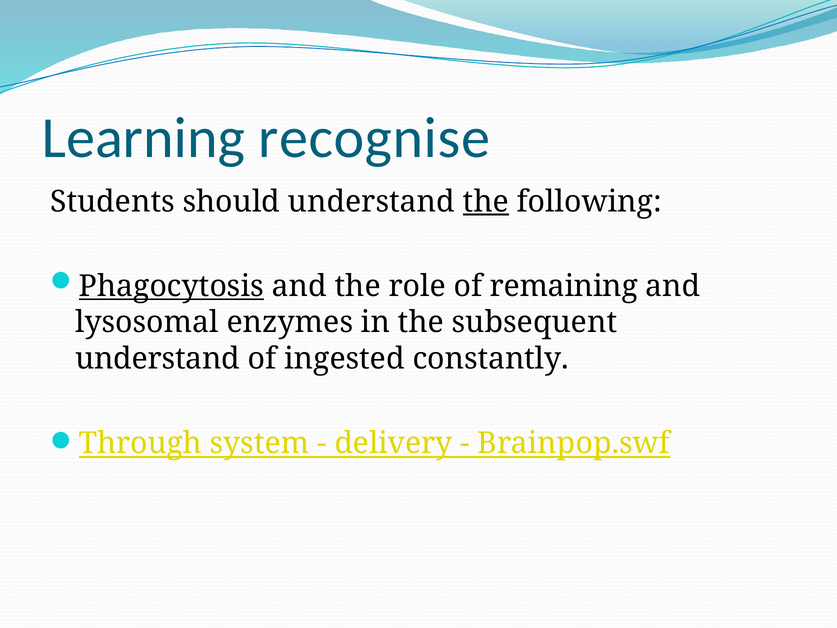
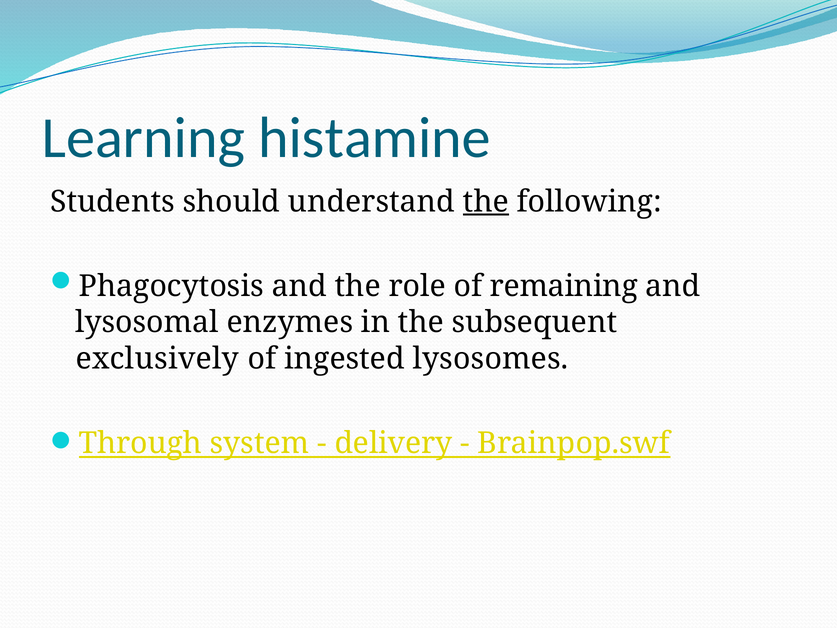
recognise: recognise -> histamine
Phagocytosis underline: present -> none
understand at (158, 359): understand -> exclusively
constantly: constantly -> lysosomes
